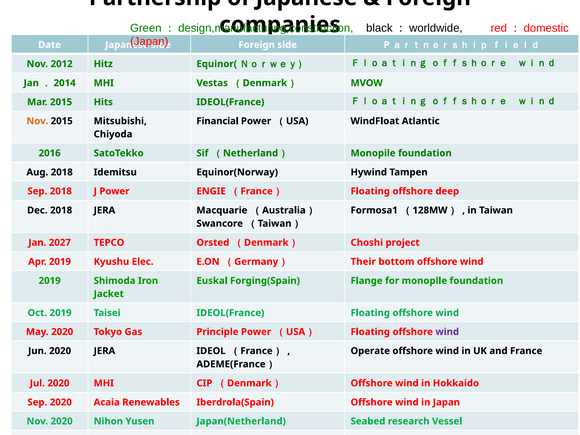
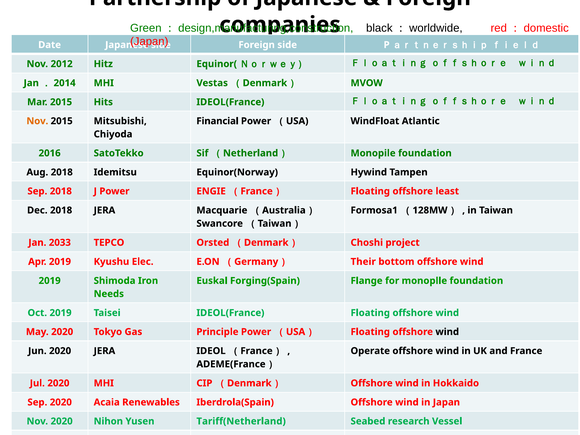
deep: deep -> least
2027: 2027 -> 2033
Jacket: Jacket -> Needs
wind at (447, 332) colour: purple -> black
Japan(Netherland: Japan(Netherland -> Tariff(Netherland
